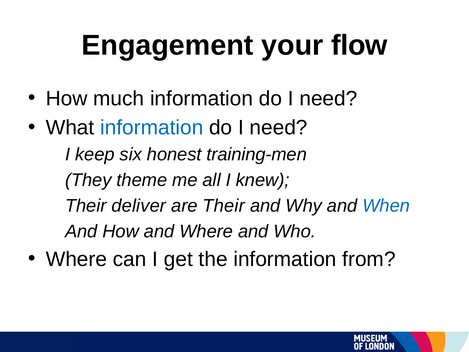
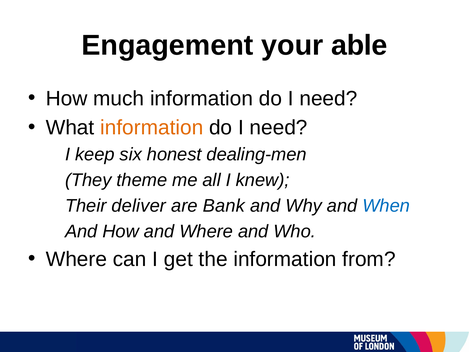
flow: flow -> able
information at (152, 128) colour: blue -> orange
training-men: training-men -> dealing-men
are Their: Their -> Bank
